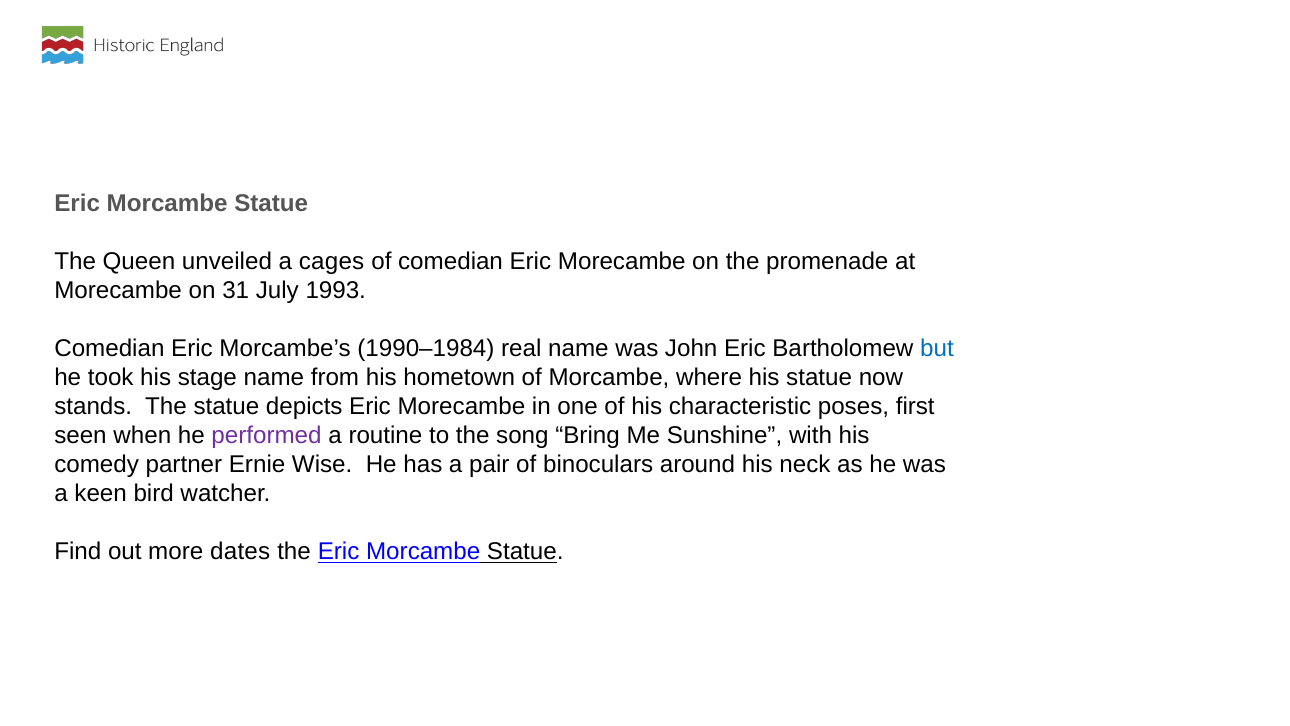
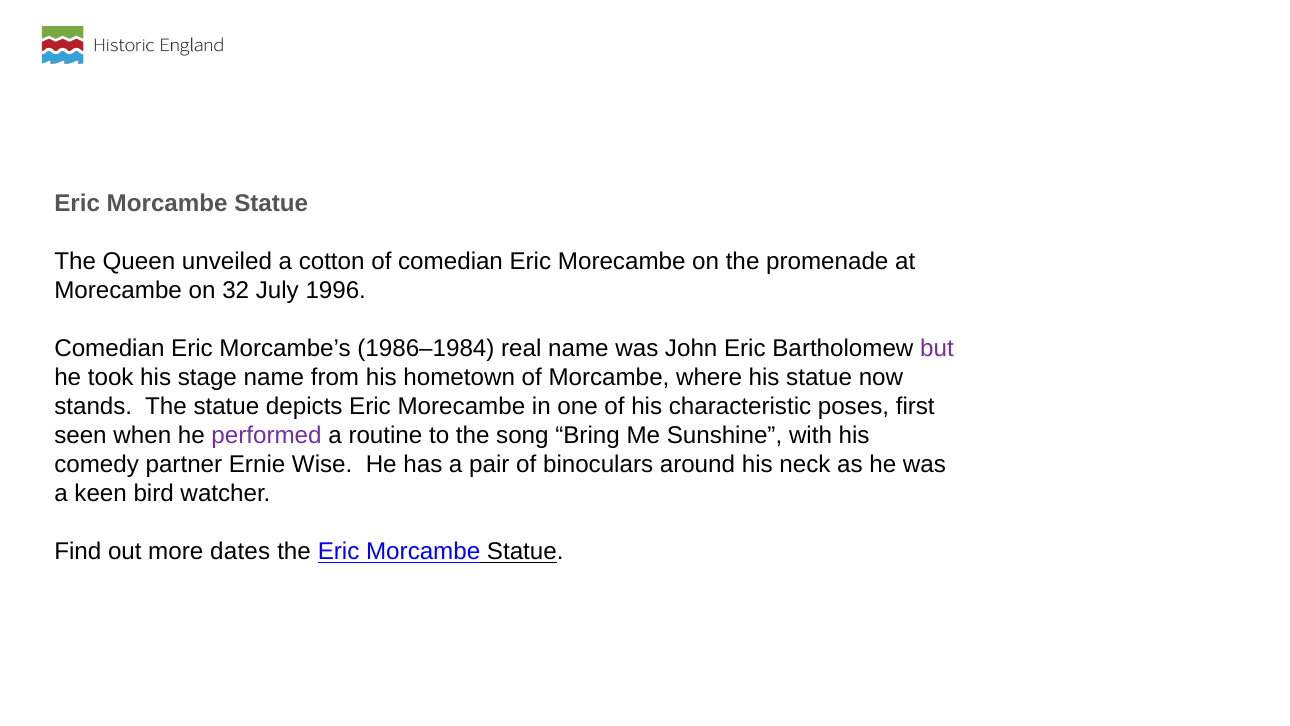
cages: cages -> cotton
31: 31 -> 32
1993: 1993 -> 1996
1990–1984: 1990–1984 -> 1986–1984
but colour: blue -> purple
